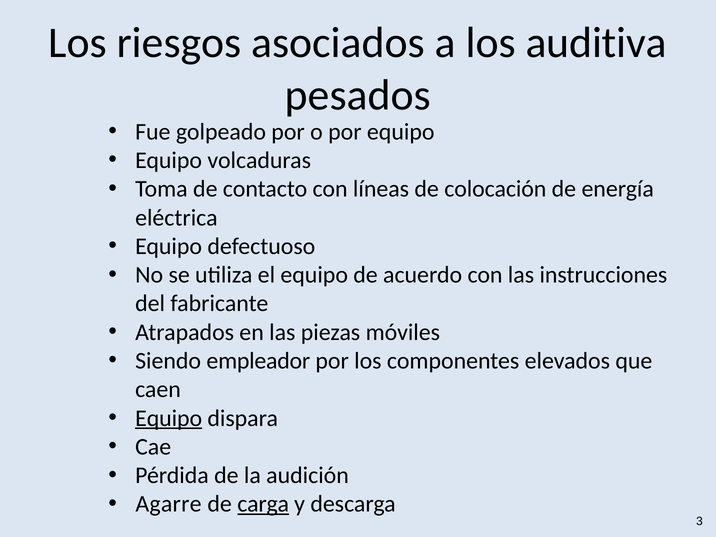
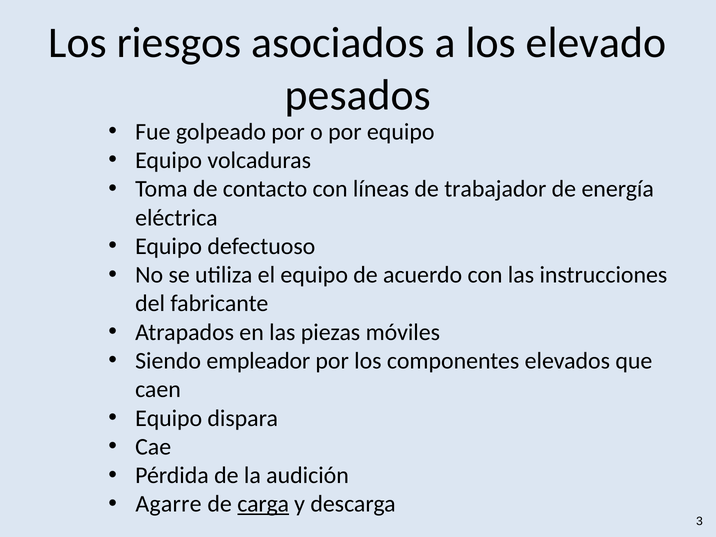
auditiva: auditiva -> elevado
colocación: colocación -> trabajador
Equipo at (169, 418) underline: present -> none
